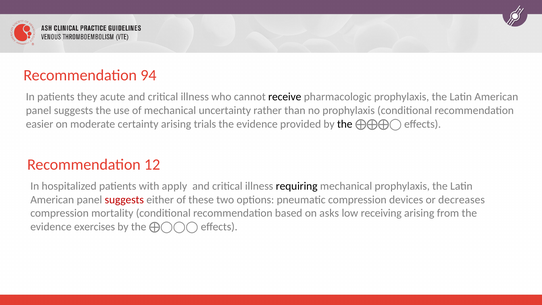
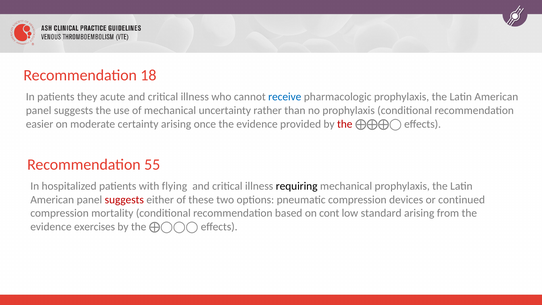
94: 94 -> 18
receive colour: black -> blue
trials: trials -> once
the at (345, 124) colour: black -> red
12: 12 -> 55
apply: apply -> flying
decreases: decreases -> continued
asks: asks -> cont
receiving: receiving -> standard
